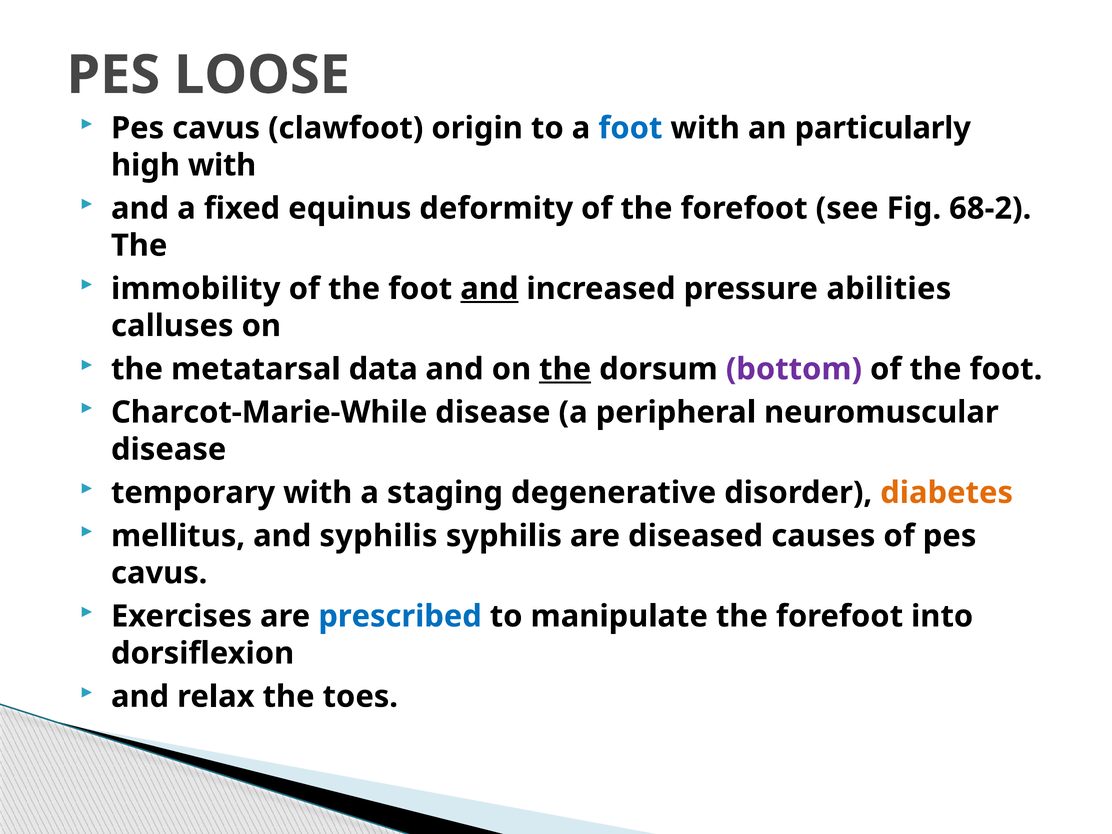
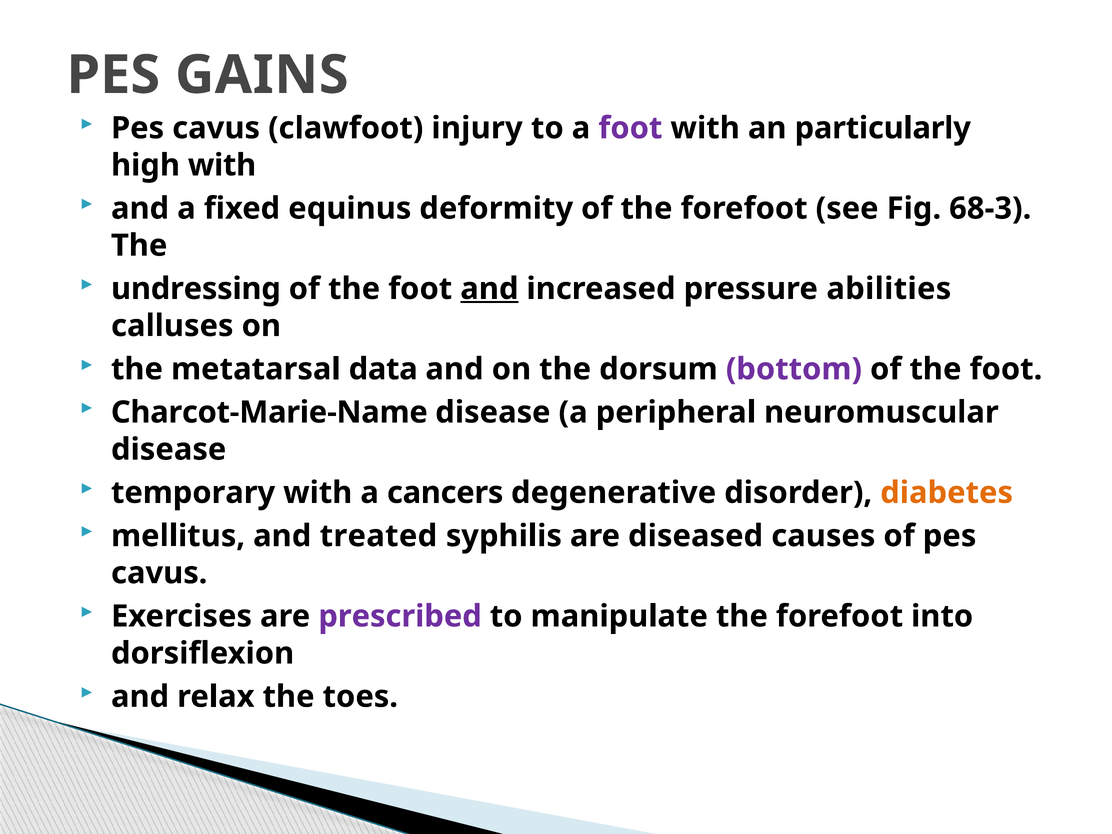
LOOSE: LOOSE -> GAINS
origin: origin -> injury
foot at (630, 128) colour: blue -> purple
68-2: 68-2 -> 68-3
immobility: immobility -> undressing
the at (565, 369) underline: present -> none
Charcot-Marie-While: Charcot-Marie-While -> Charcot-Marie-Name
staging: staging -> cancers
and syphilis: syphilis -> treated
prescribed colour: blue -> purple
